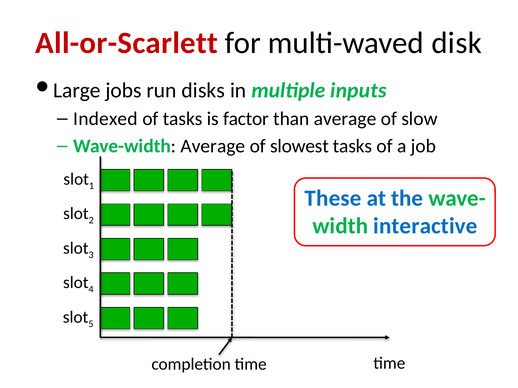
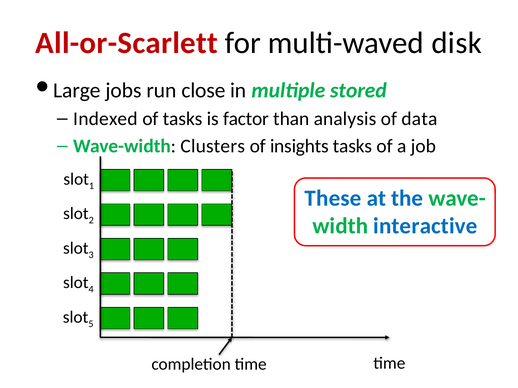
disks: disks -> close
inputs: inputs -> stored
than average: average -> analysis
slow: slow -> data
Wave-width Average: Average -> Clusters
slowest: slowest -> insights
